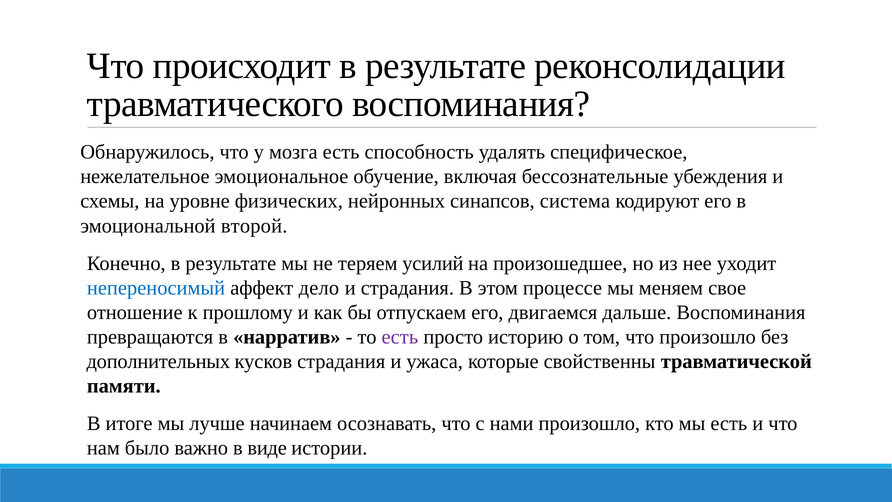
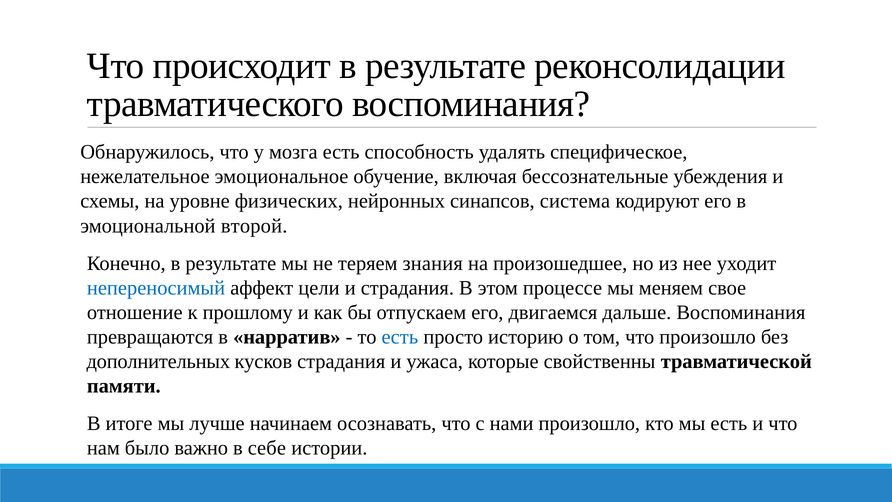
усилий: усилий -> знания
дело: дело -> цели
есть at (400, 337) colour: purple -> blue
виде: виде -> себе
